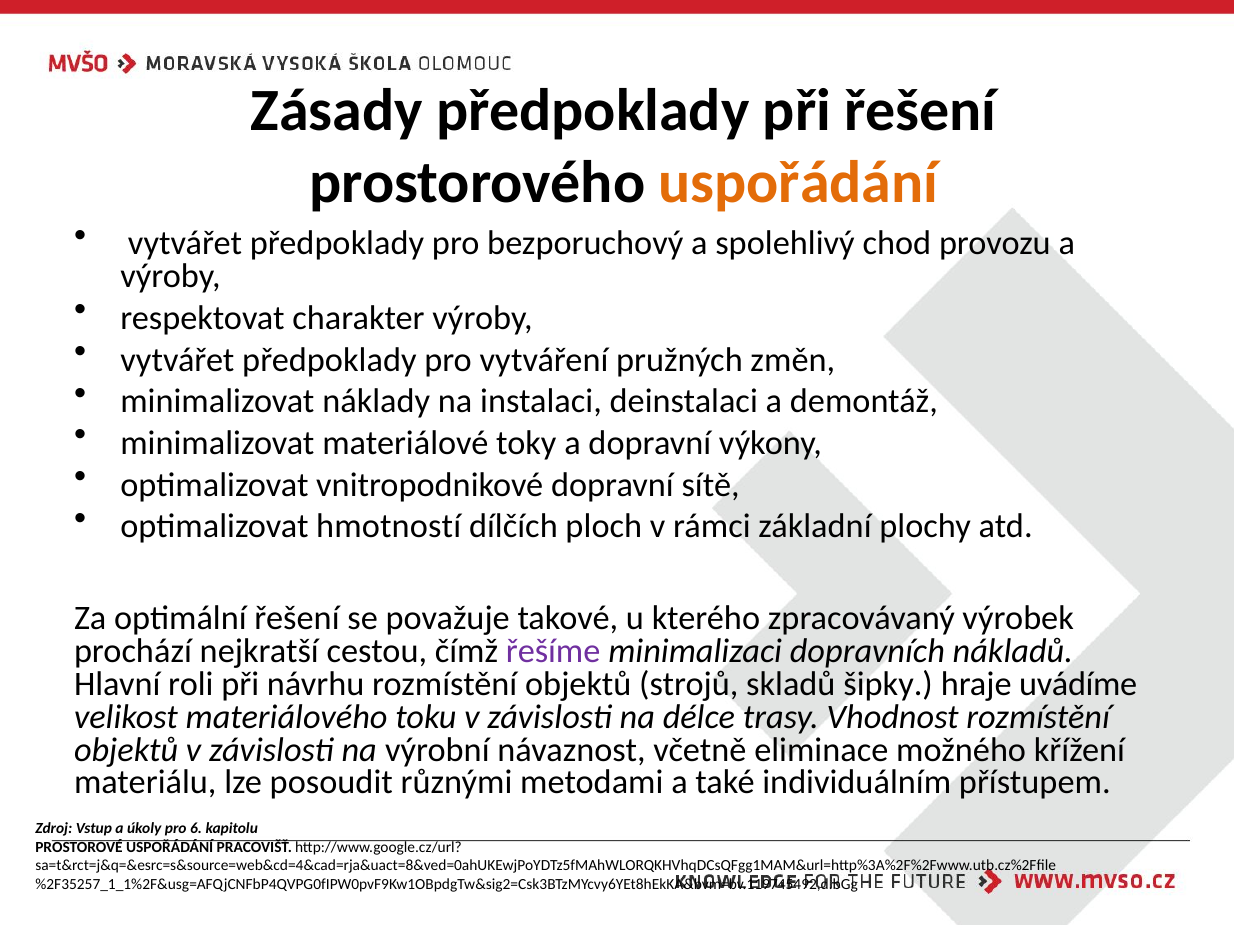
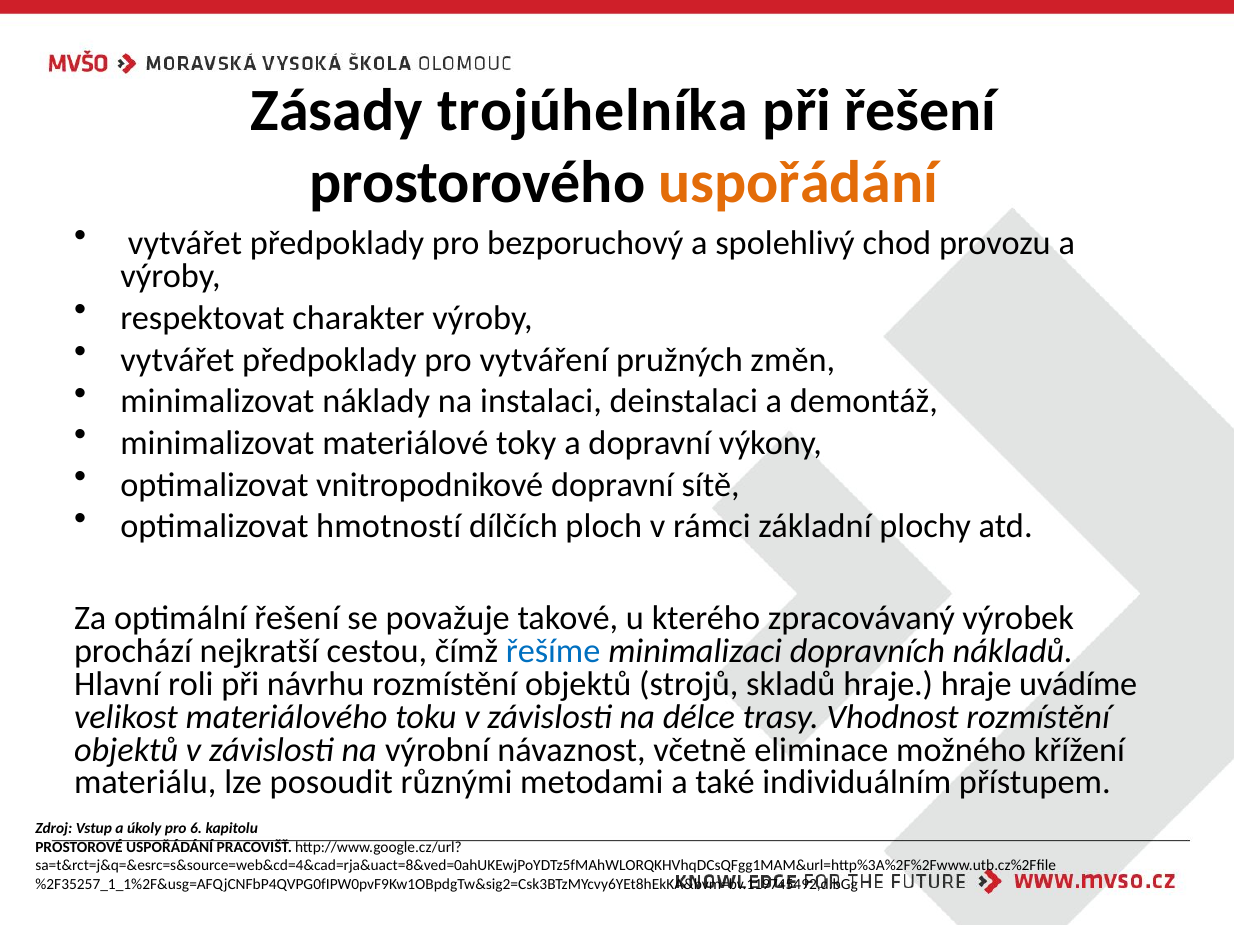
Zásady předpoklady: předpoklady -> trojúhelníka
řešíme colour: purple -> blue
skladů šipky: šipky -> hraje
